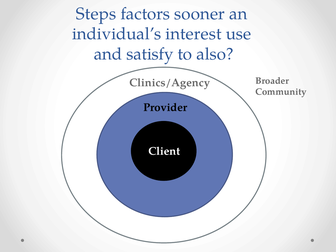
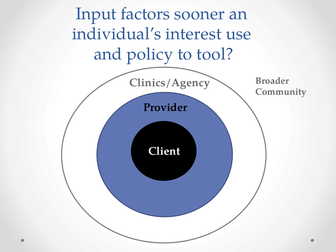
Steps: Steps -> Input
satisfy: satisfy -> policy
also: also -> tool
